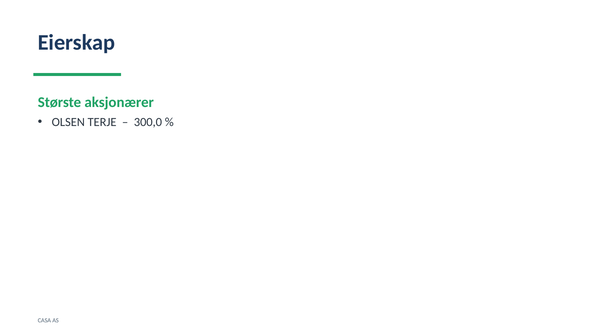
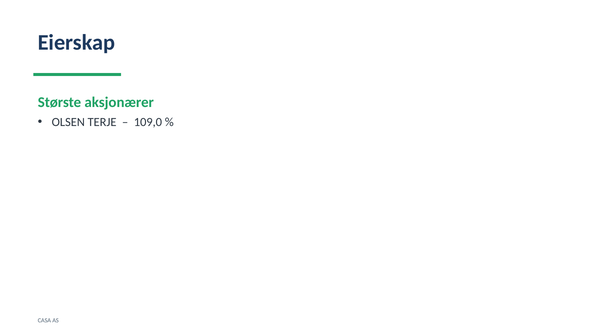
300,0: 300,0 -> 109,0
